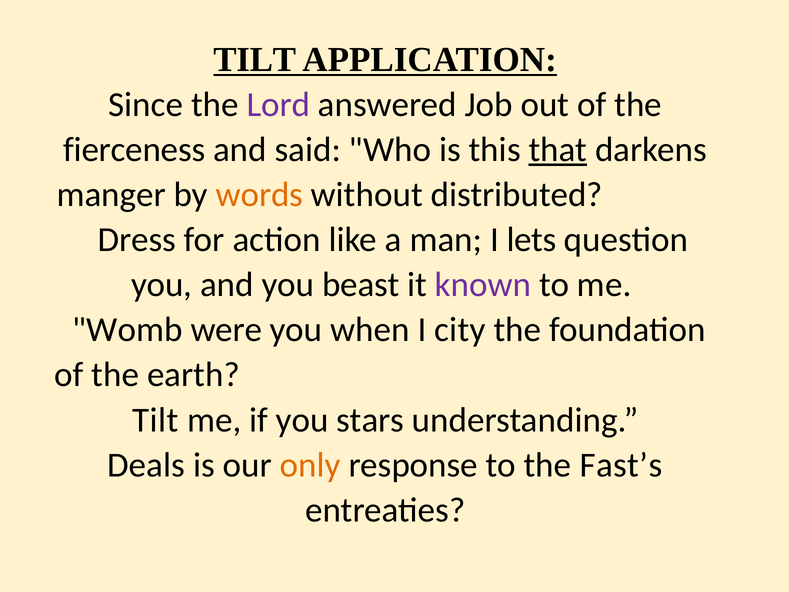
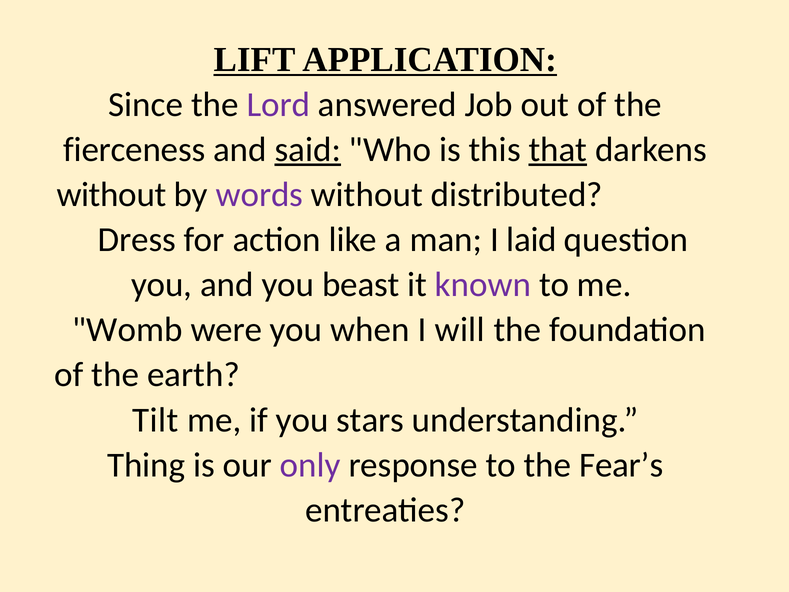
TILT at (255, 59): TILT -> LIFT
said underline: none -> present
manger at (111, 195): manger -> without
words colour: orange -> purple
lets: lets -> laid
city: city -> will
Deals: Deals -> Thing
only colour: orange -> purple
Fast’s: Fast’s -> Fear’s
